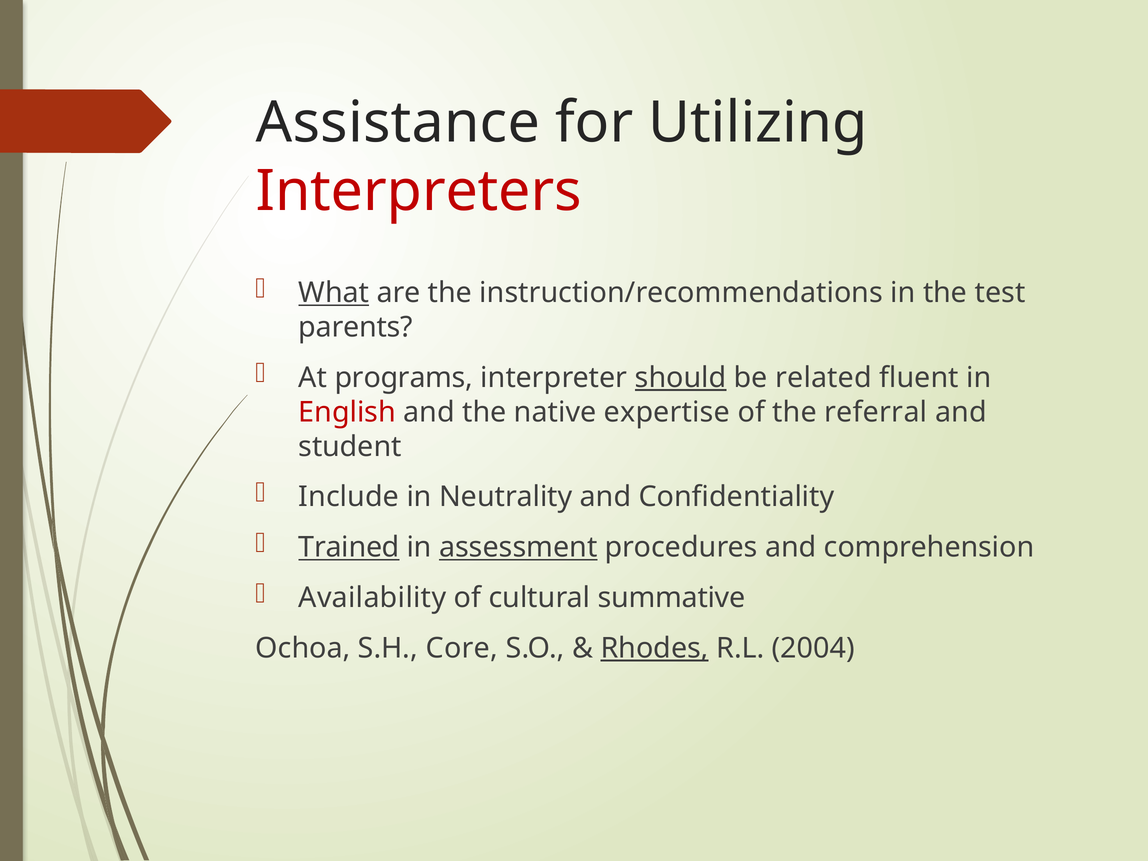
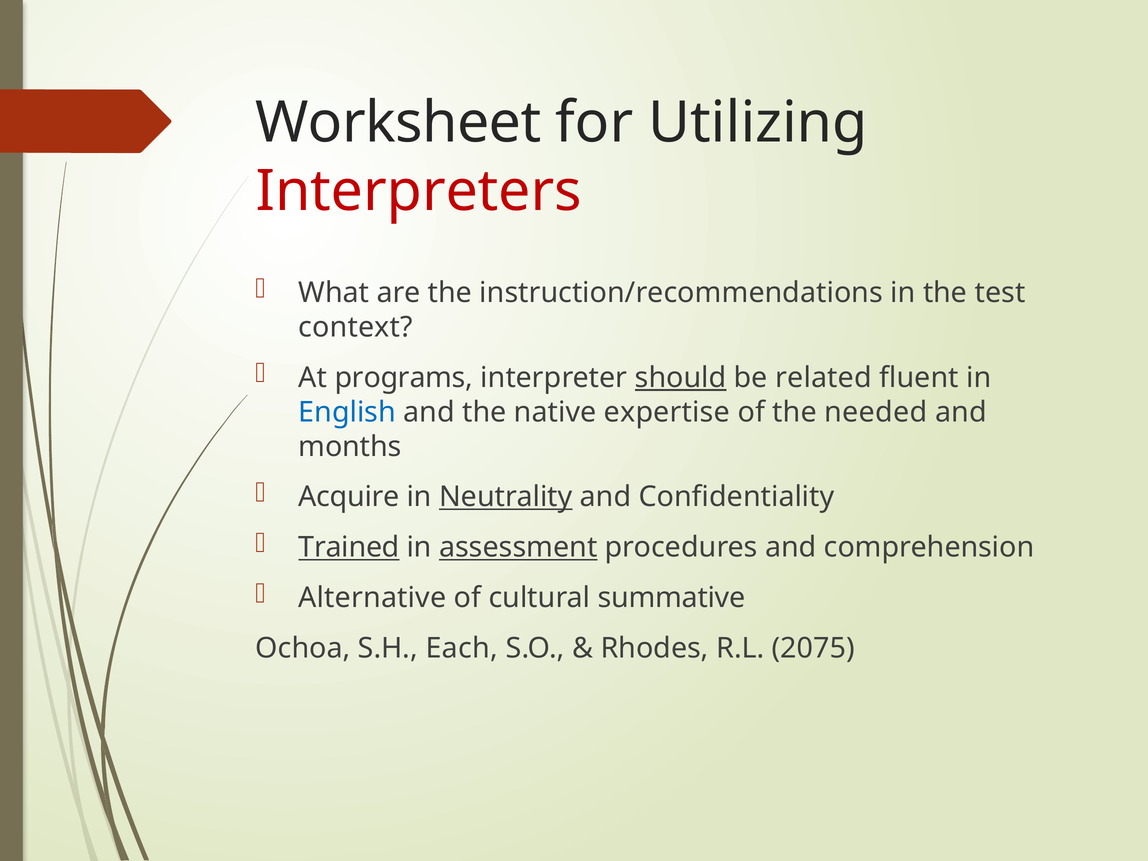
Assistance: Assistance -> Worksheet
What underline: present -> none
parents: parents -> context
English colour: red -> blue
referral: referral -> needed
student: student -> months
Include: Include -> Acquire
Neutrality underline: none -> present
Availability: Availability -> Alternative
Core: Core -> Each
Rhodes underline: present -> none
2004: 2004 -> 2075
